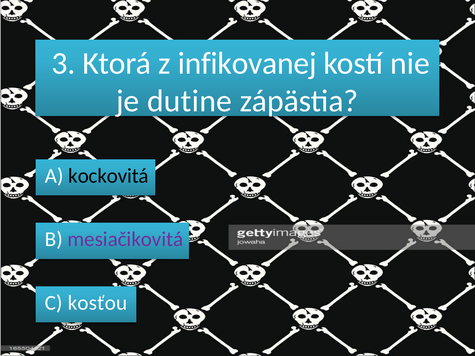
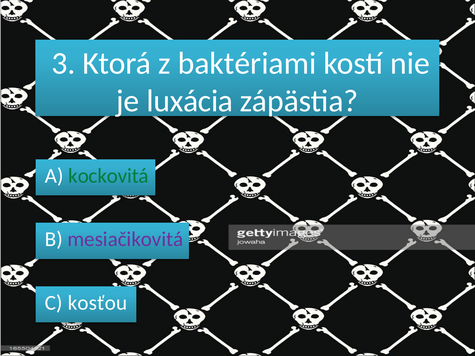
infikovanej: infikovanej -> baktériami
dutine: dutine -> luxácia
kockovitá colour: black -> green
